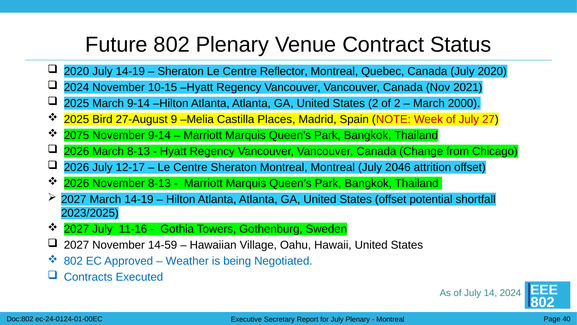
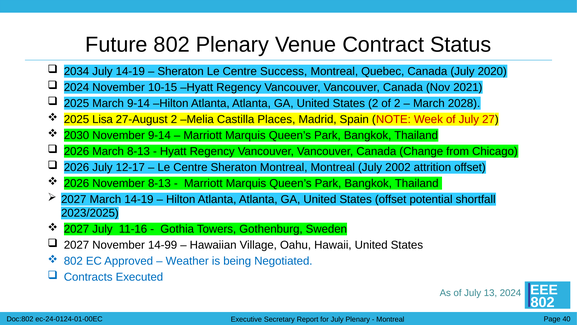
2020 at (76, 71): 2020 -> 2034
Reflector: Reflector -> Success
2000: 2000 -> 2028
Bird: Bird -> Lisa
27-August 9: 9 -> 2
2075: 2075 -> 2030
2046: 2046 -> 2002
14-59: 14-59 -> 14-99
14: 14 -> 13
